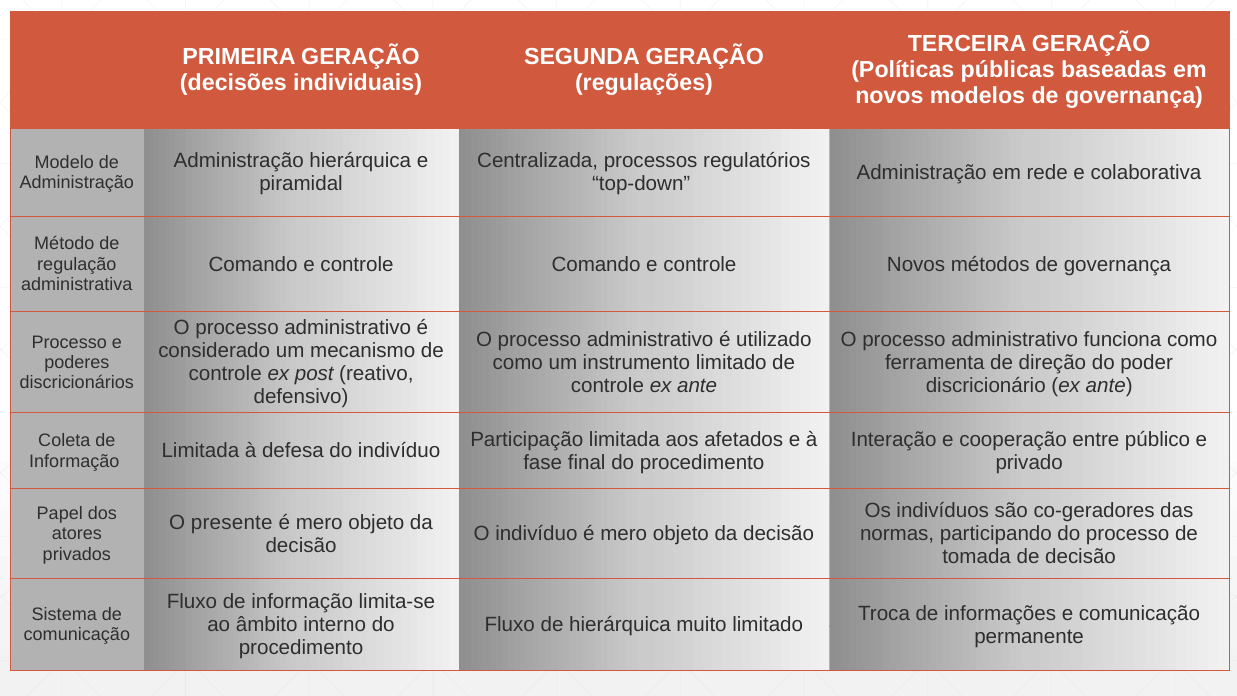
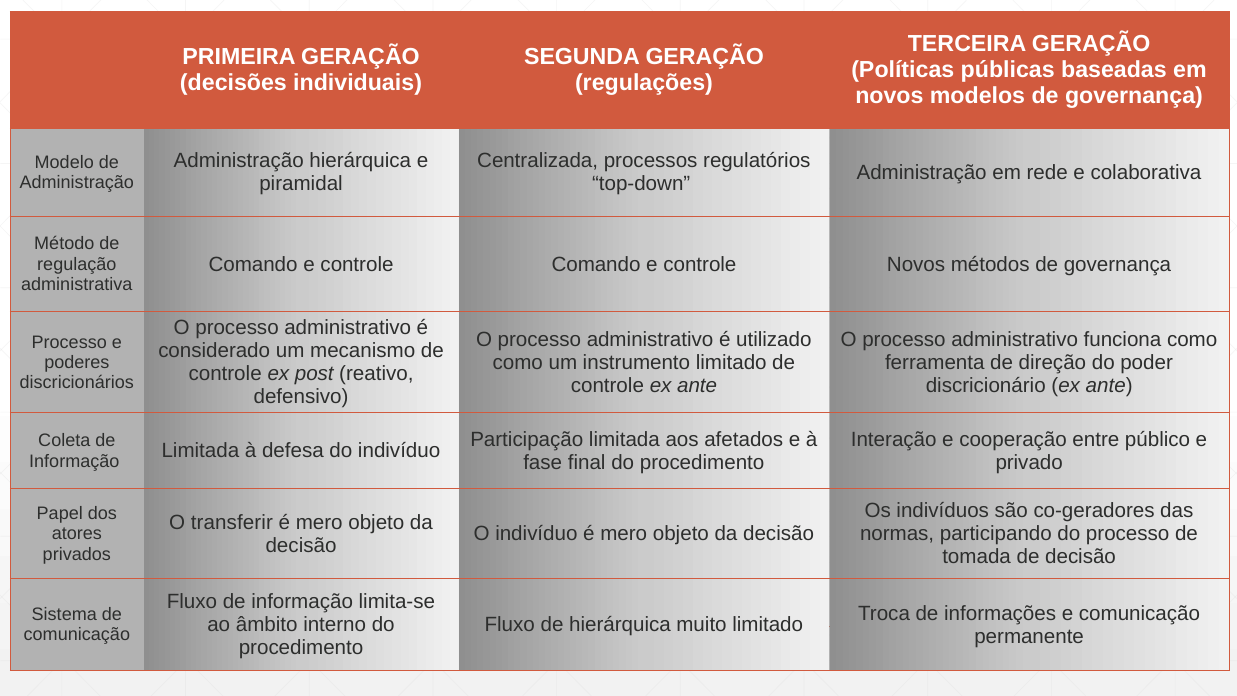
presente: presente -> transferir
